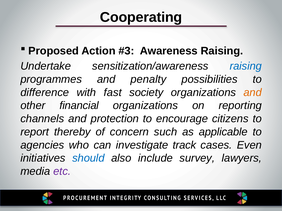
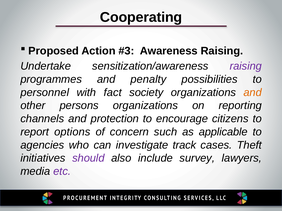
raising at (246, 66) colour: blue -> purple
difference: difference -> personnel
fast: fast -> fact
financial: financial -> persons
thereby: thereby -> options
Even: Even -> Theft
should colour: blue -> purple
